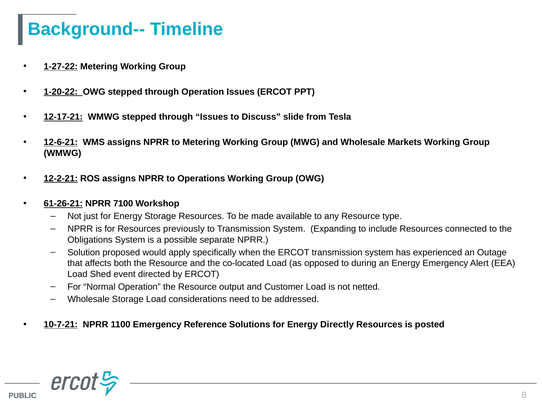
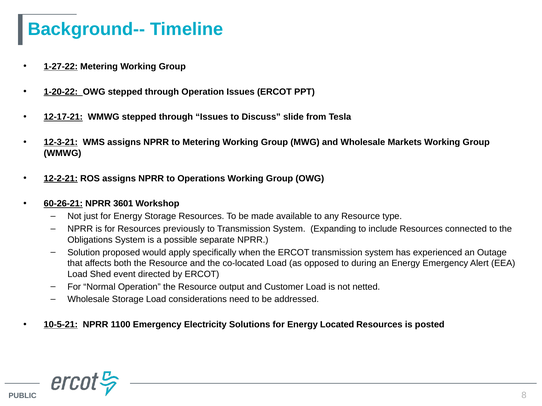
12-6-21: 12-6-21 -> 12-3-21
61-26-21: 61-26-21 -> 60-26-21
7100: 7100 -> 3601
10-7-21: 10-7-21 -> 10-5-21
Reference: Reference -> Electricity
Directly: Directly -> Located
